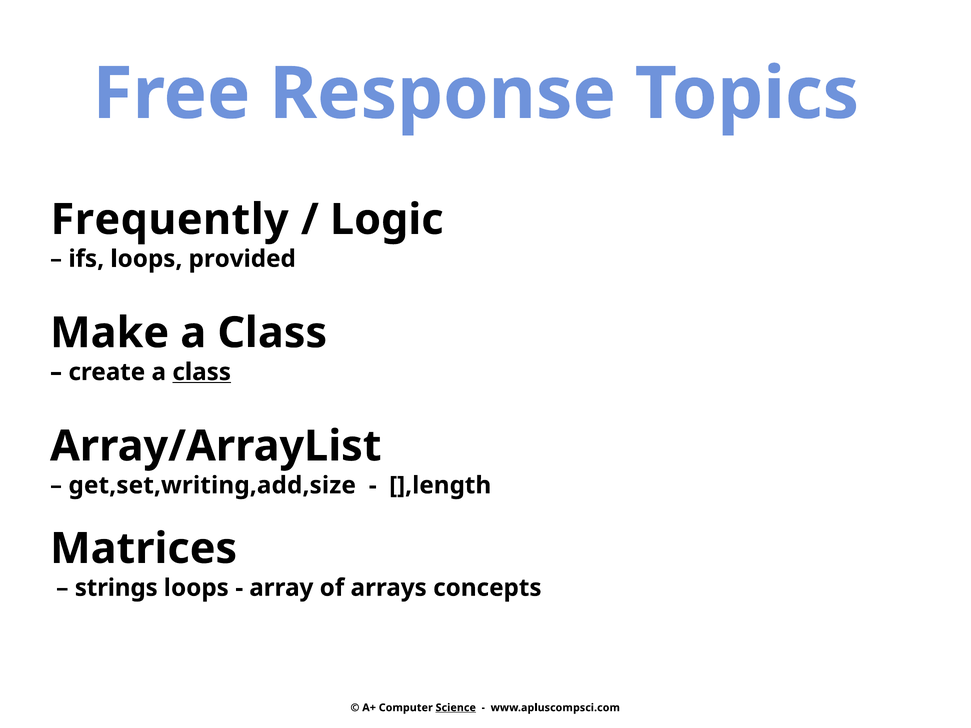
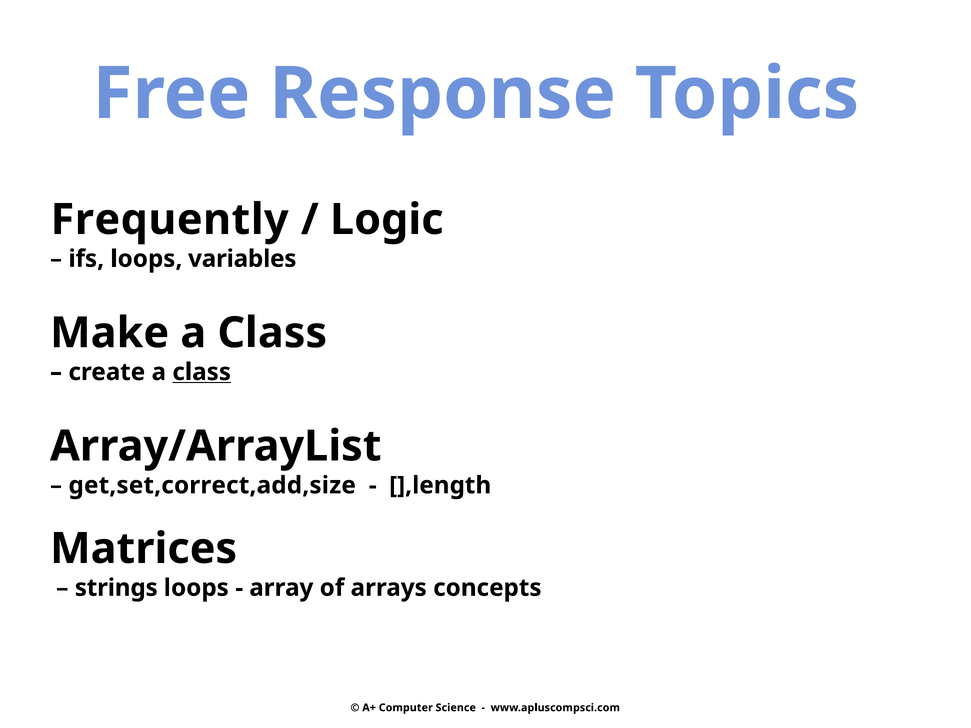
provided: provided -> variables
get,set,writing,add,size: get,set,writing,add,size -> get,set,correct,add,size
Science underline: present -> none
